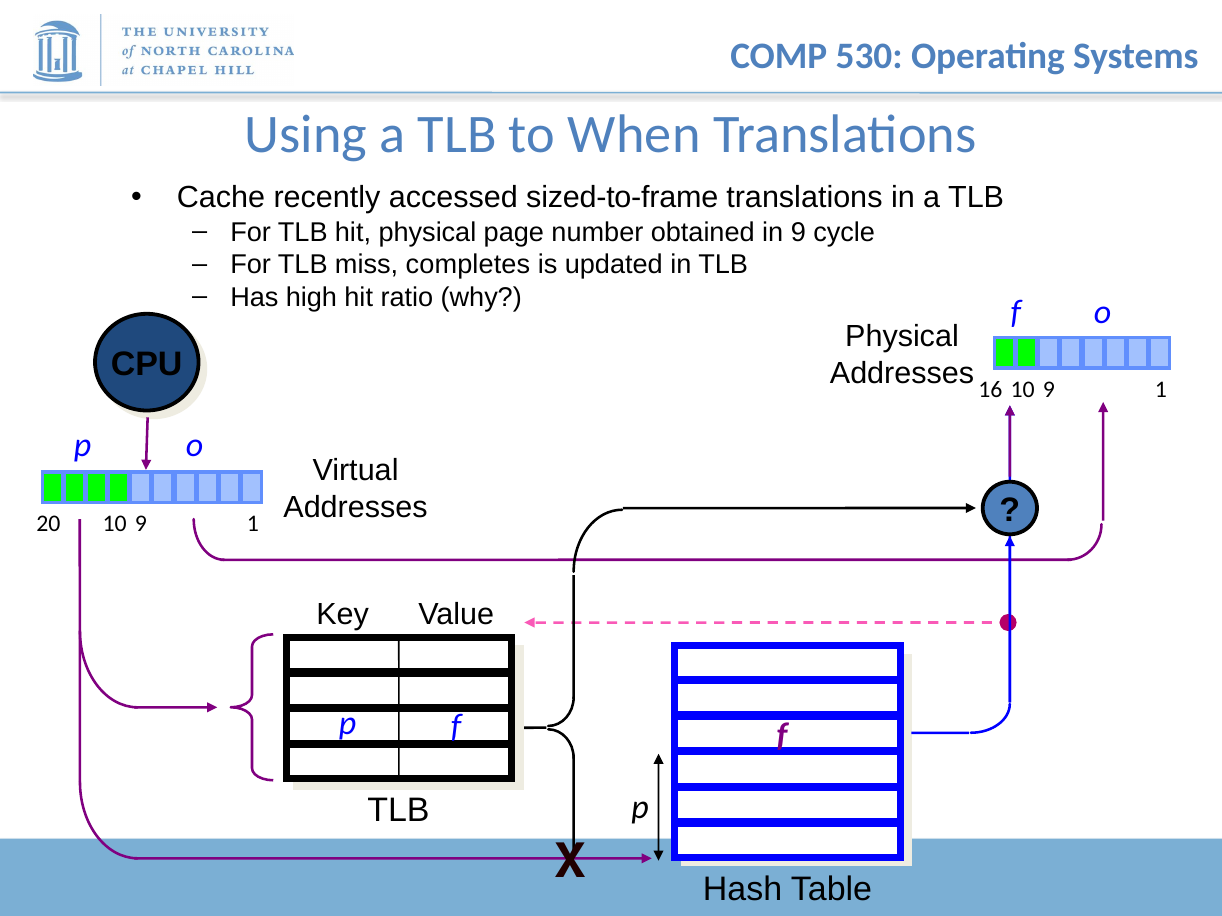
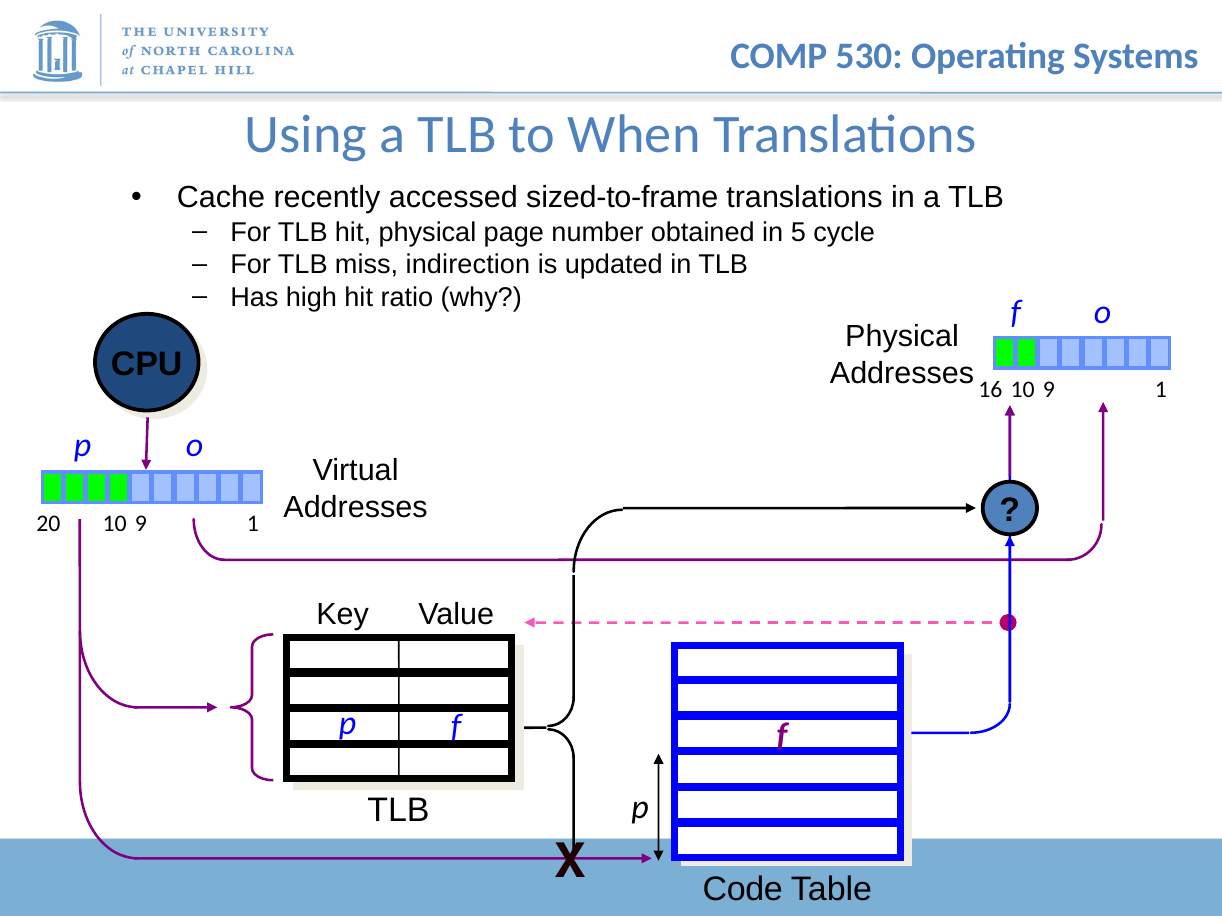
in 9: 9 -> 5
completes: completes -> indirection
Hash: Hash -> Code
